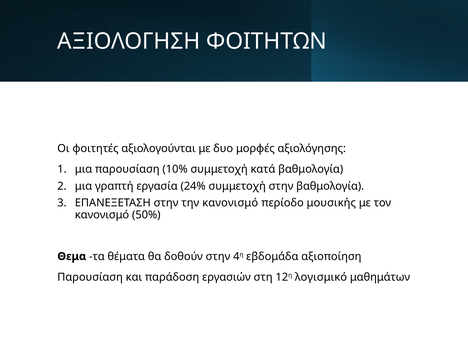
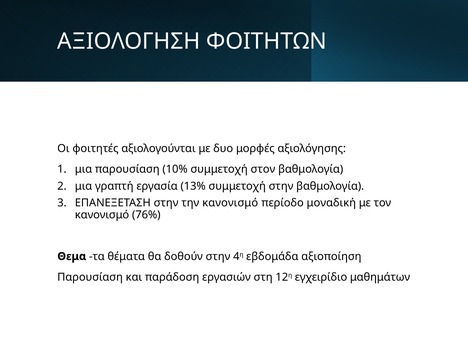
κατά: κατά -> στον
24%: 24% -> 13%
μουσικής: μουσικής -> μοναδική
50%: 50% -> 76%
λογισμικό: λογισμικό -> εγχειρίδιο
